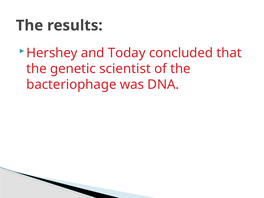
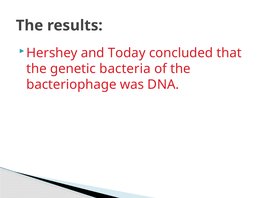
scientist: scientist -> bacteria
